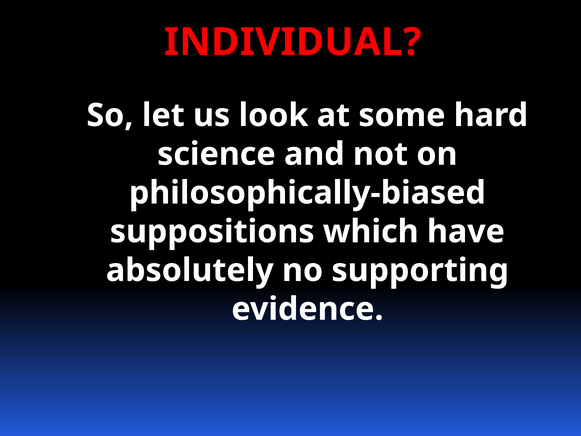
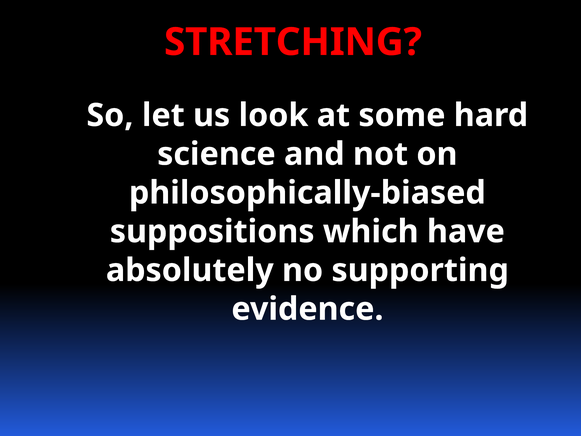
INDIVIDUAL: INDIVIDUAL -> STRETCHING
